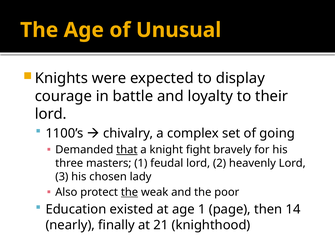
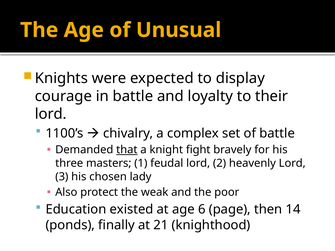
of going: going -> battle
the at (130, 192) underline: present -> none
age 1: 1 -> 6
nearly: nearly -> ponds
